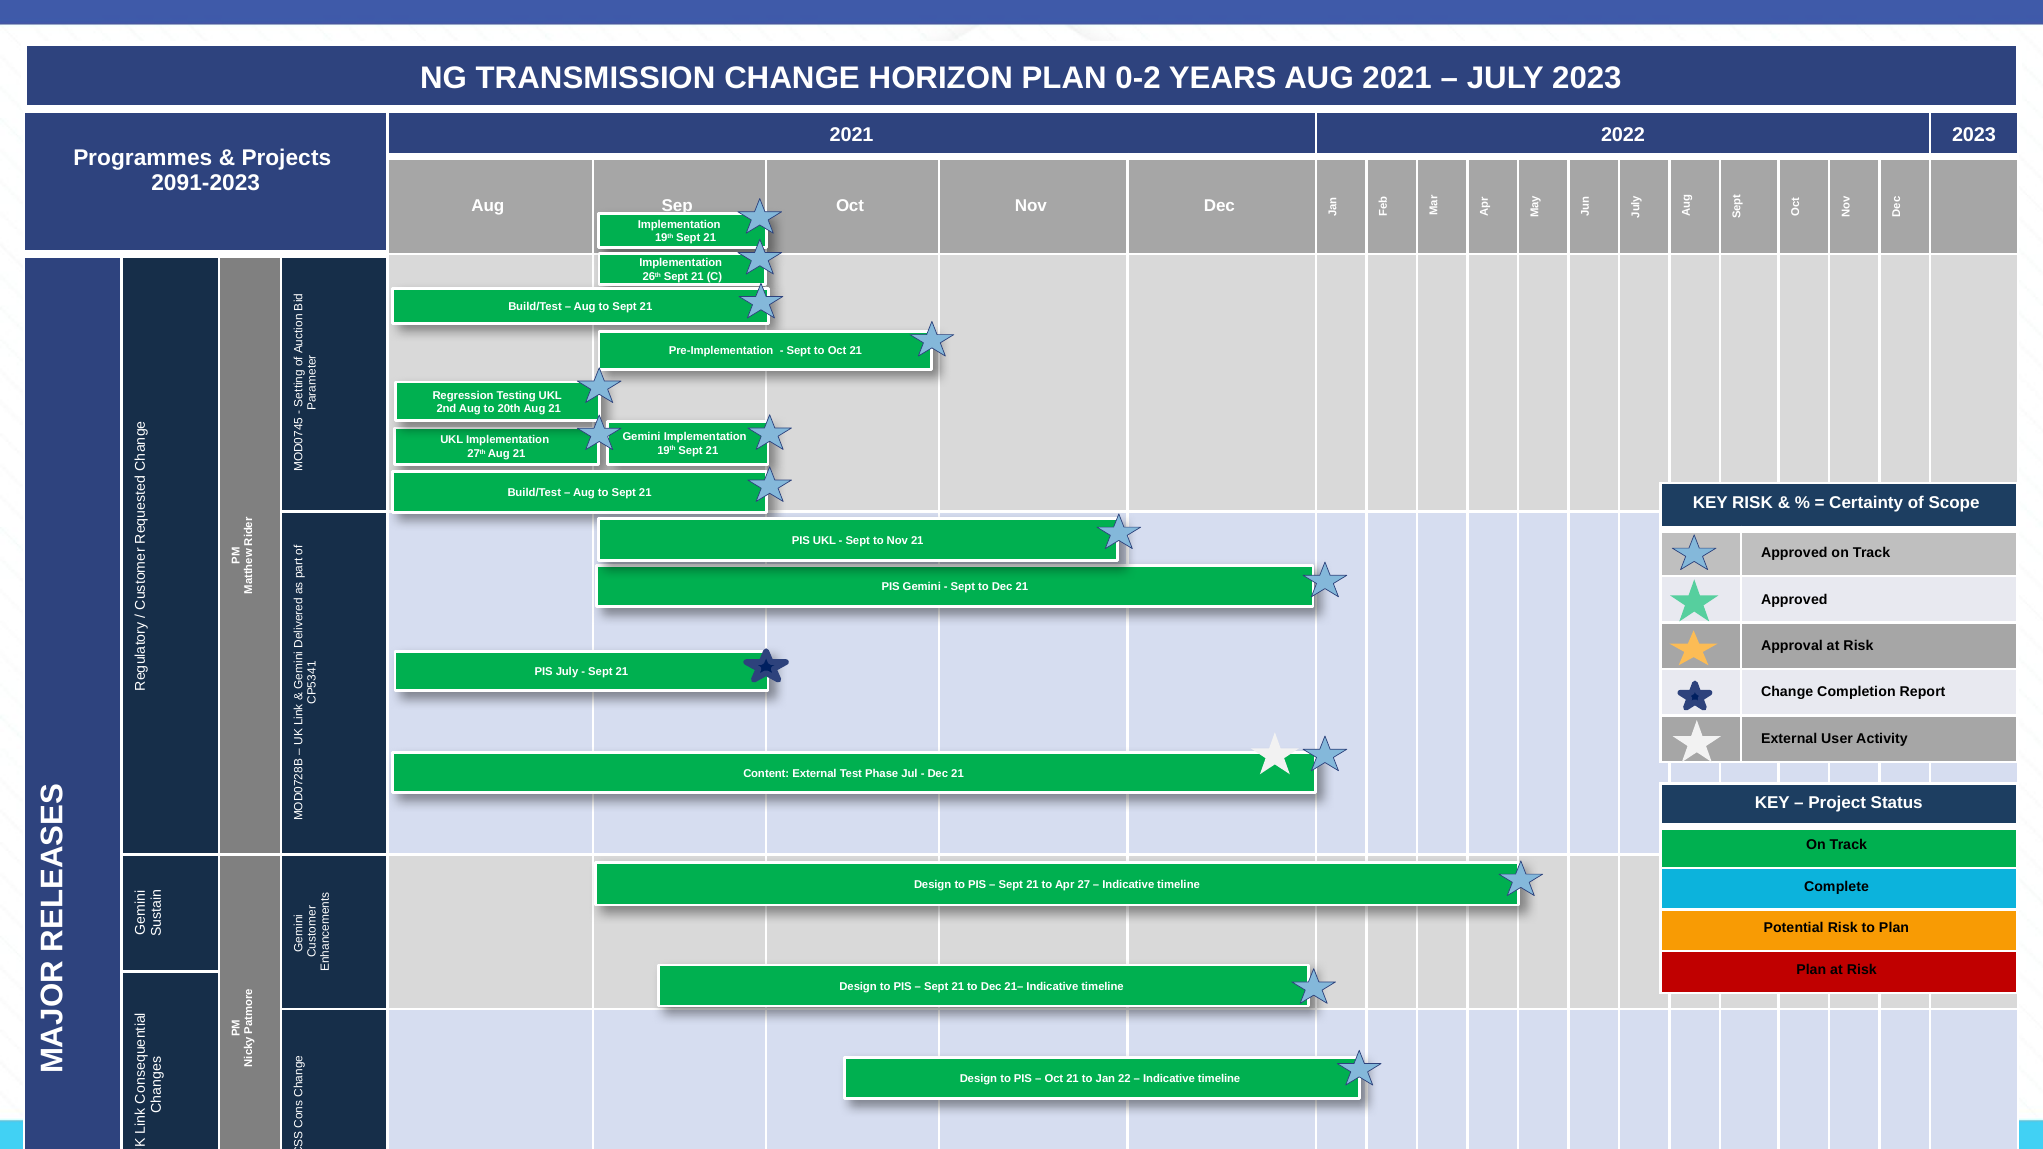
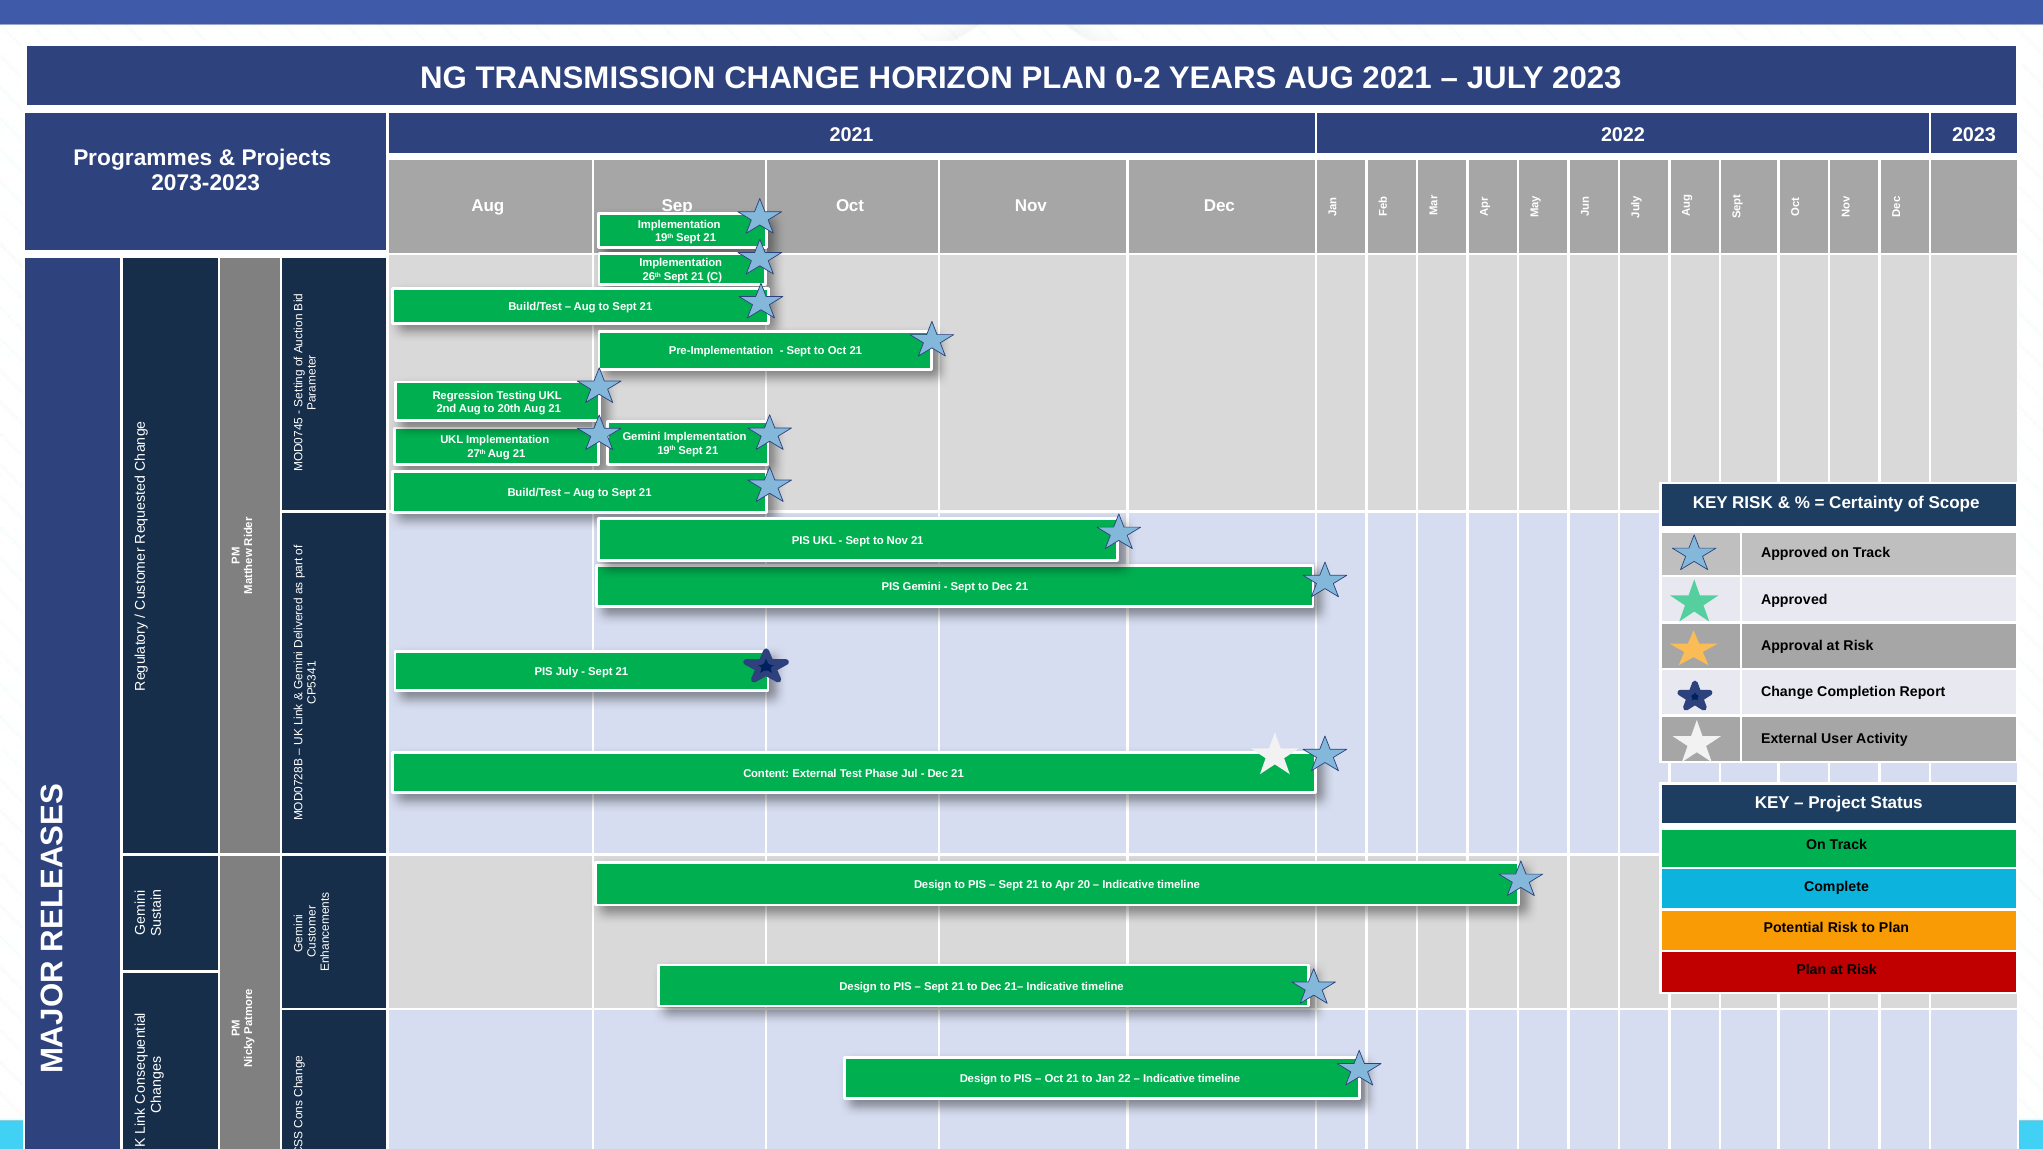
2091-2023: 2091-2023 -> 2073-2023
27: 27 -> 20
